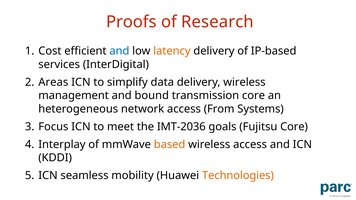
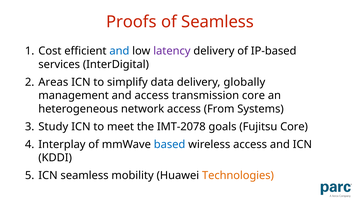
of Research: Research -> Seamless
latency colour: orange -> purple
delivery wireless: wireless -> globally
and bound: bound -> access
Focus: Focus -> Study
IMT-2036: IMT-2036 -> IMT-2078
based colour: orange -> blue
